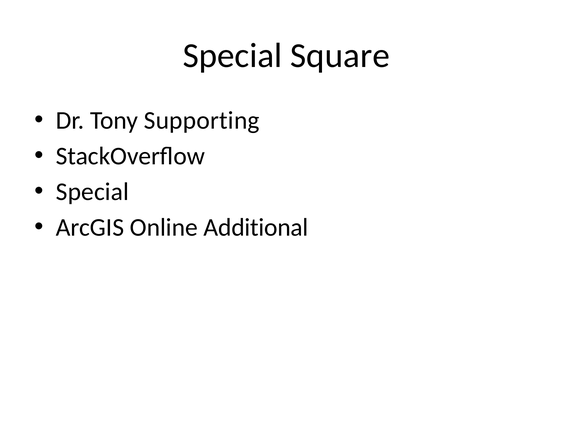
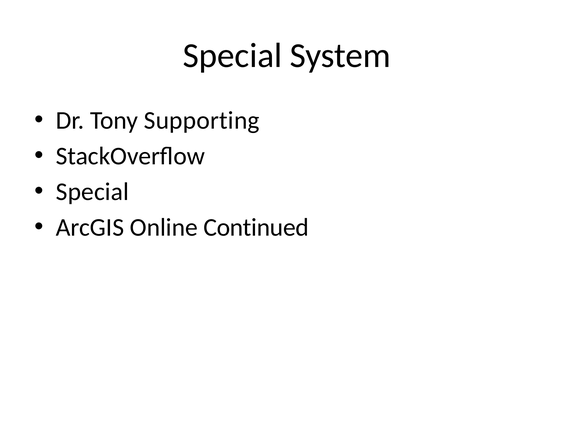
Square: Square -> System
Additional: Additional -> Continued
